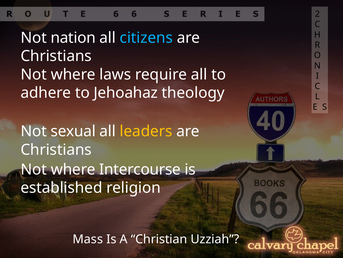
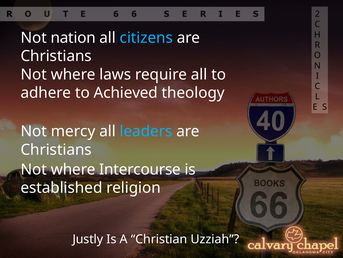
Jehoahaz: Jehoahaz -> Achieved
sexual: sexual -> mercy
leaders colour: yellow -> light blue
Mass: Mass -> Justly
